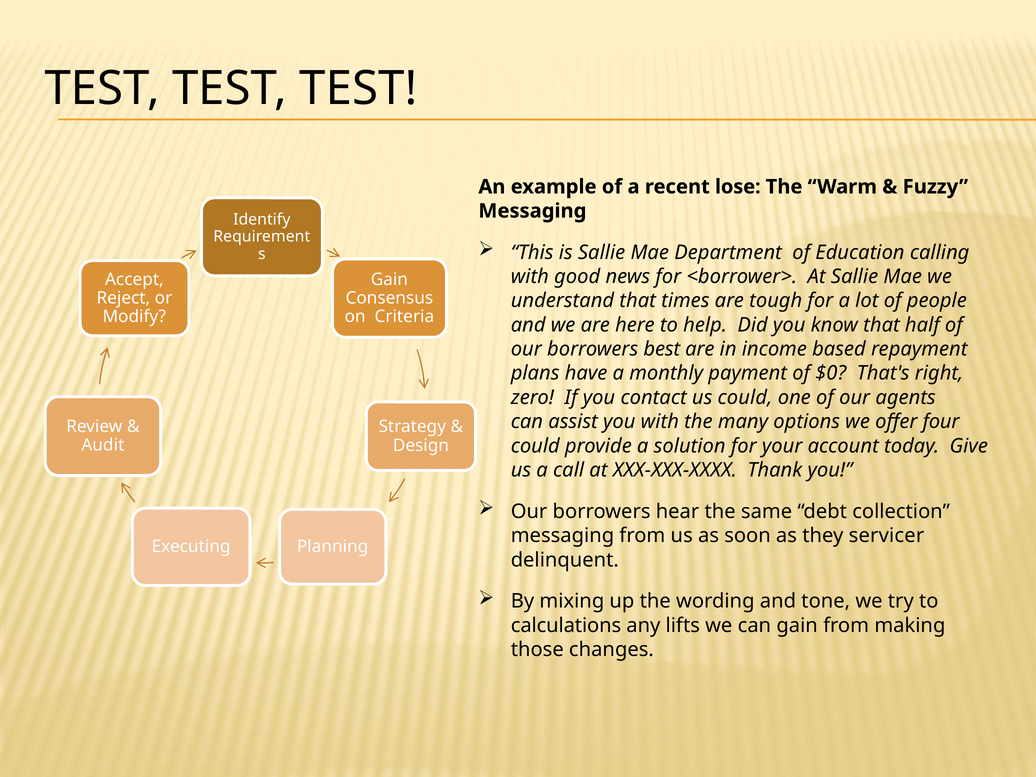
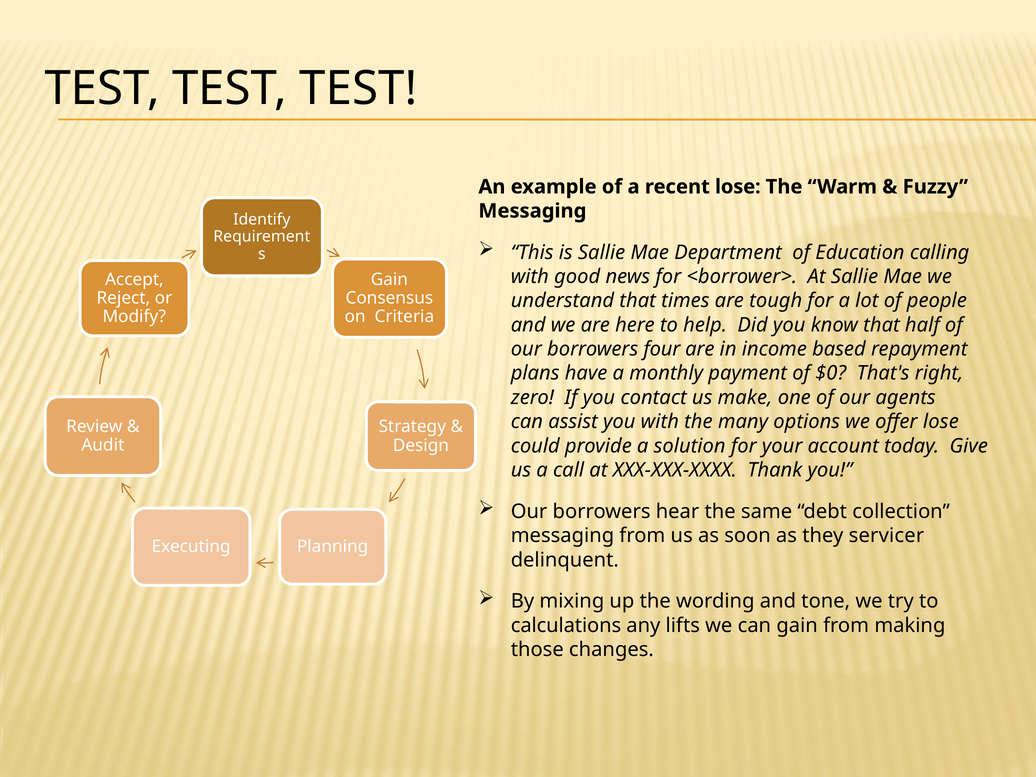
best: best -> four
us could: could -> make
offer four: four -> lose
